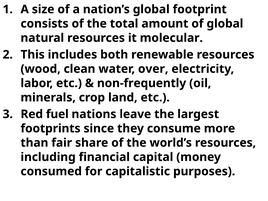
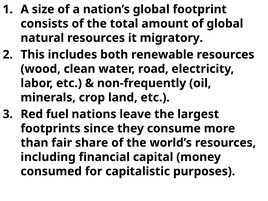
molecular: molecular -> migratory
over: over -> road
